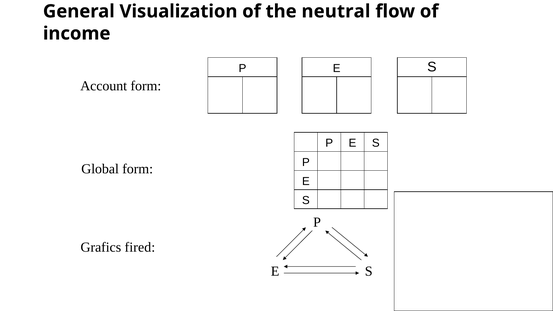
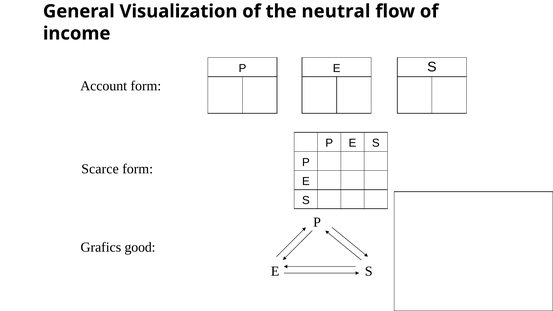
Global: Global -> Scarce
fired: fired -> good
